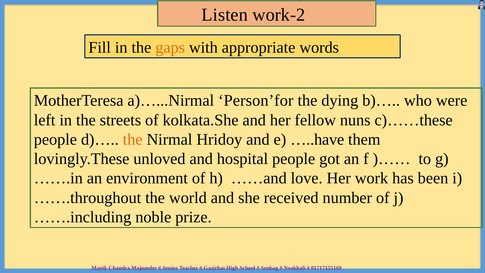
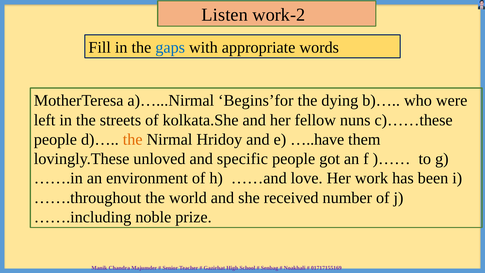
gaps colour: orange -> blue
Person’for: Person’for -> Begins’for
hospital: hospital -> specific
